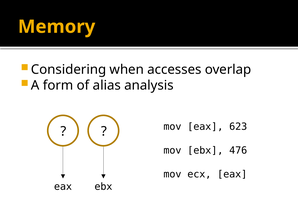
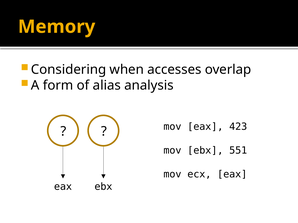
623: 623 -> 423
476: 476 -> 551
